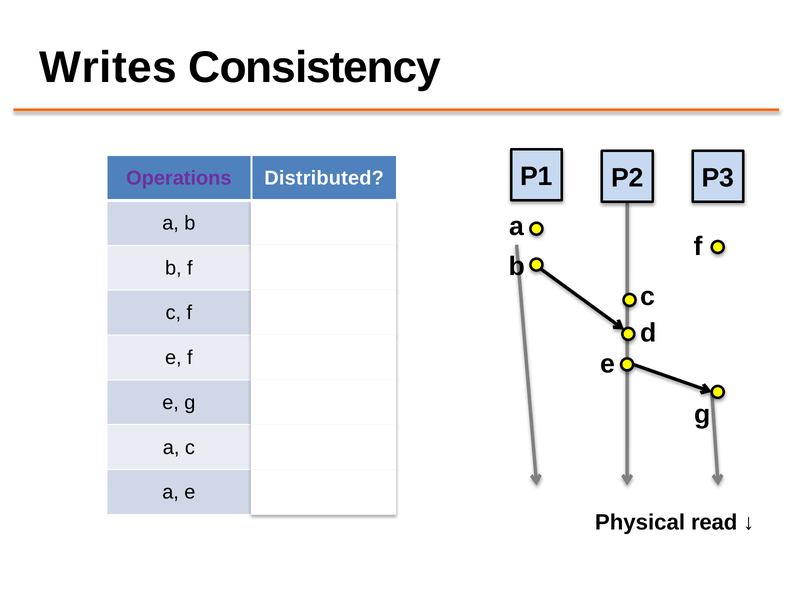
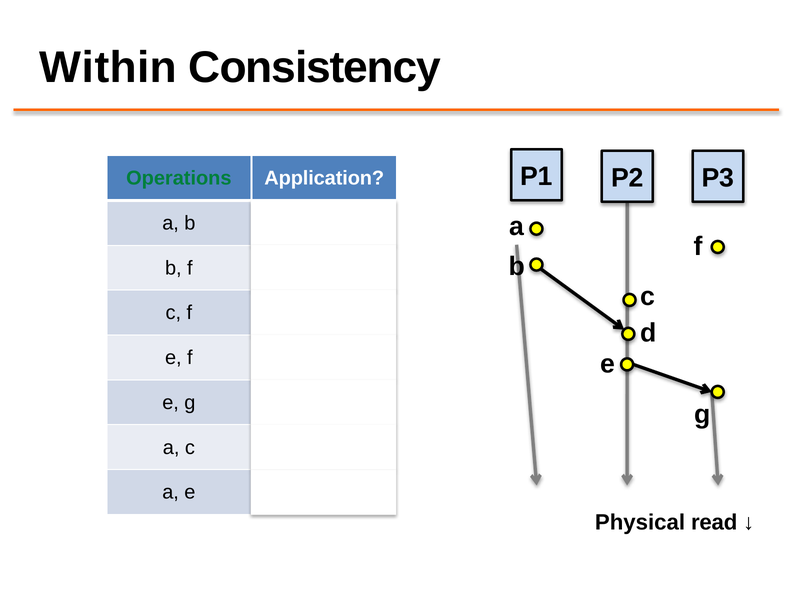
Writes: Writes -> Within
Operations colour: purple -> green
Distributed: Distributed -> Application
